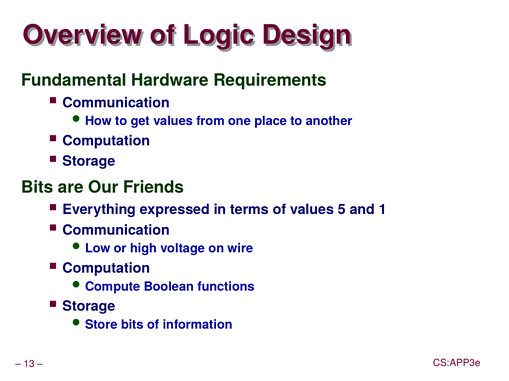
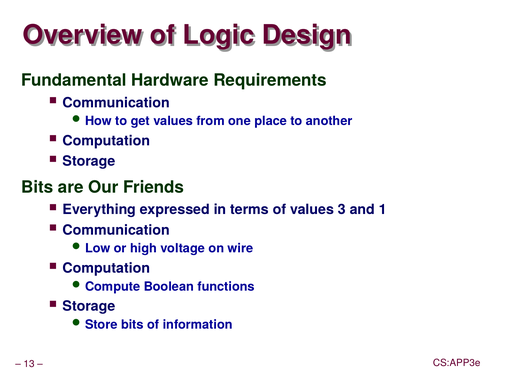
5: 5 -> 3
